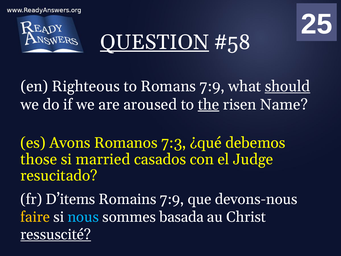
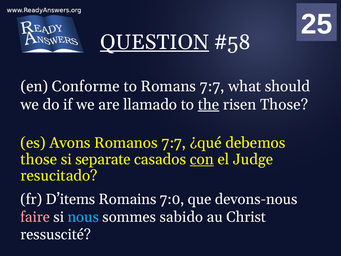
Righteous: Righteous -> Conforme
Romans 7:9: 7:9 -> 7:7
should underline: present -> none
aroused: aroused -> llamado
risen Name: Name -> Those
Romanos 7:3: 7:3 -> 7:7
married: married -> separate
con underline: none -> present
Romains 7:9: 7:9 -> 7:0
faire colour: yellow -> pink
basada: basada -> sabido
ressuscité underline: present -> none
